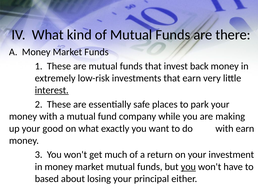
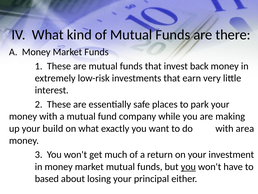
interest underline: present -> none
good: good -> build
with earn: earn -> area
